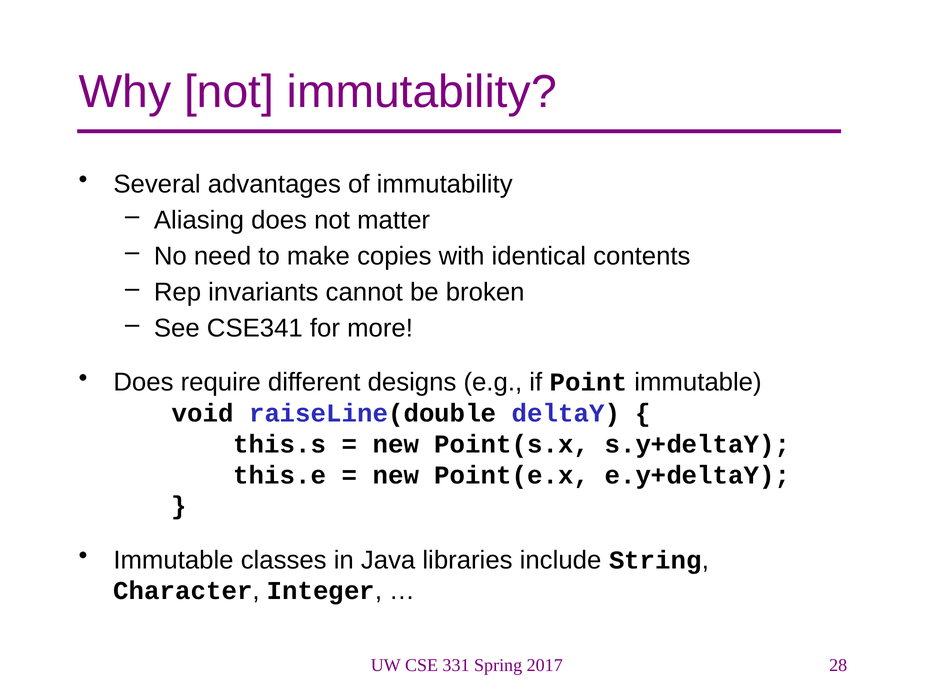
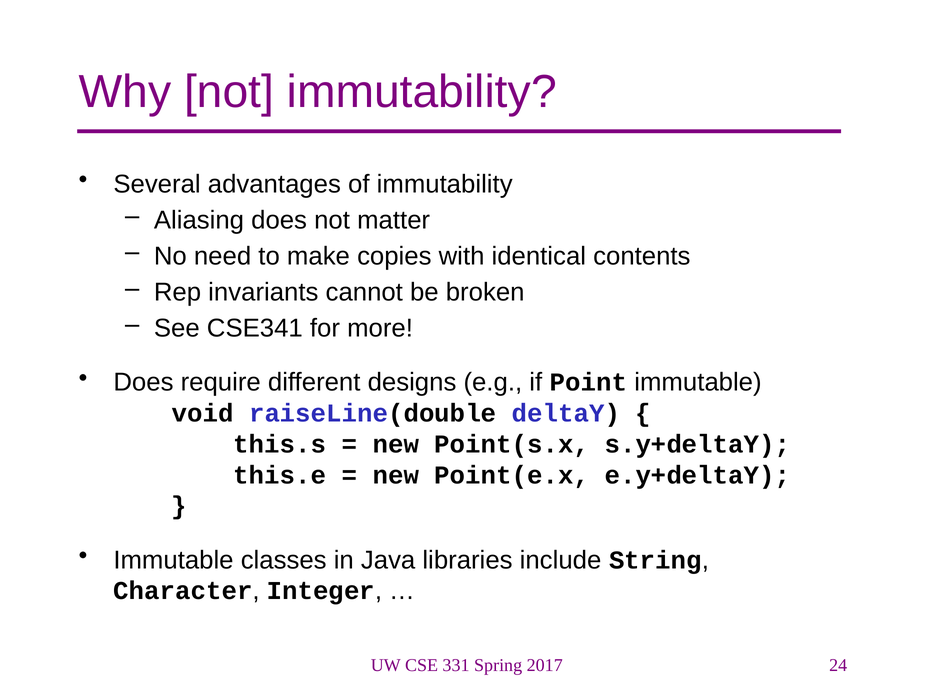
28: 28 -> 24
